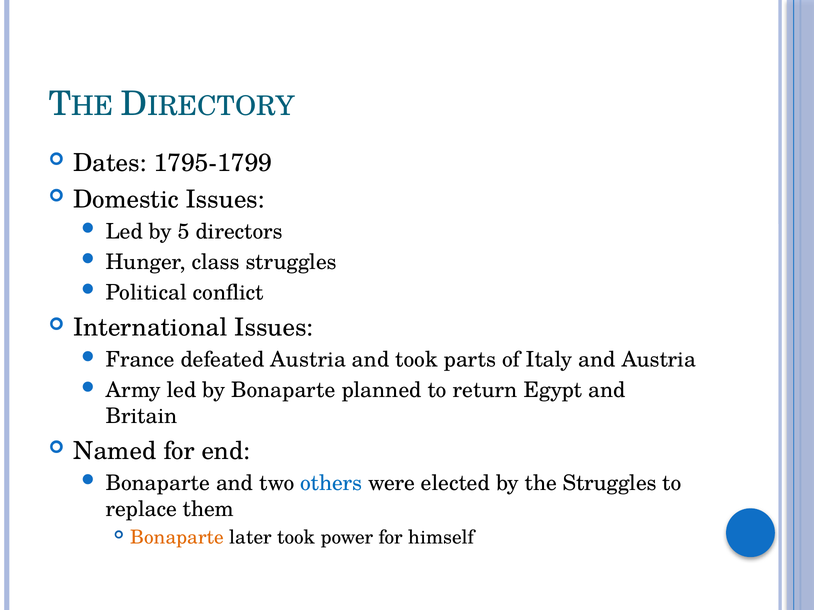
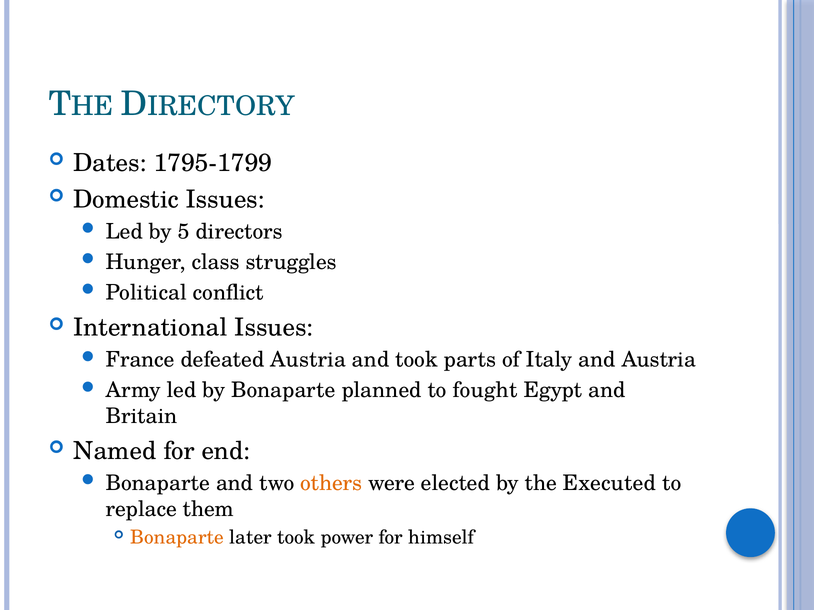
return: return -> fought
others colour: blue -> orange
the Struggles: Struggles -> Executed
